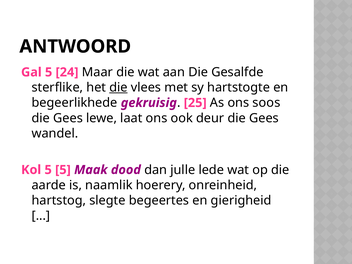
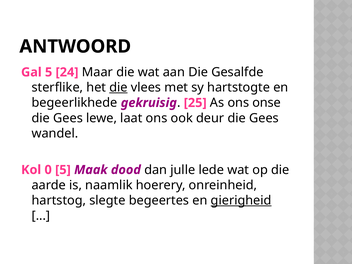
soos: soos -> onse
Kol 5: 5 -> 0
gierigheid underline: none -> present
